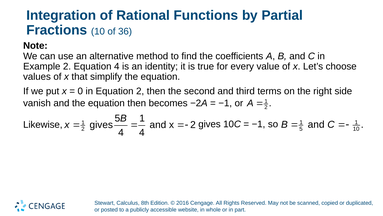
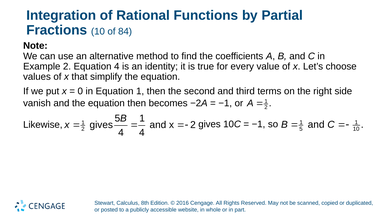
36: 36 -> 84
Equation 2: 2 -> 1
